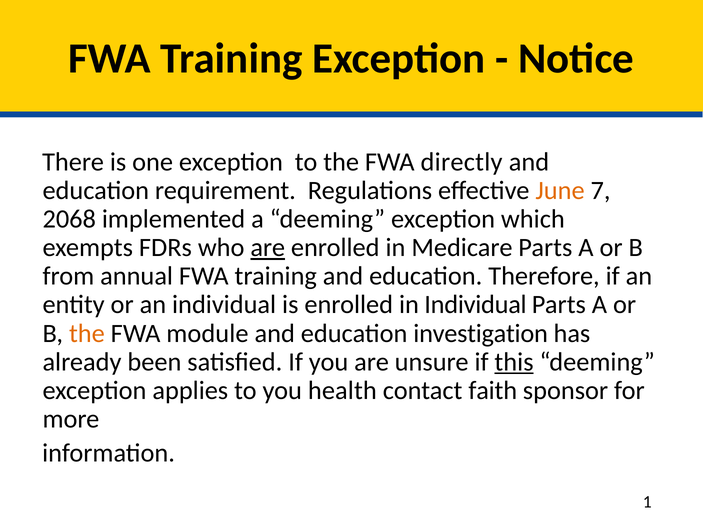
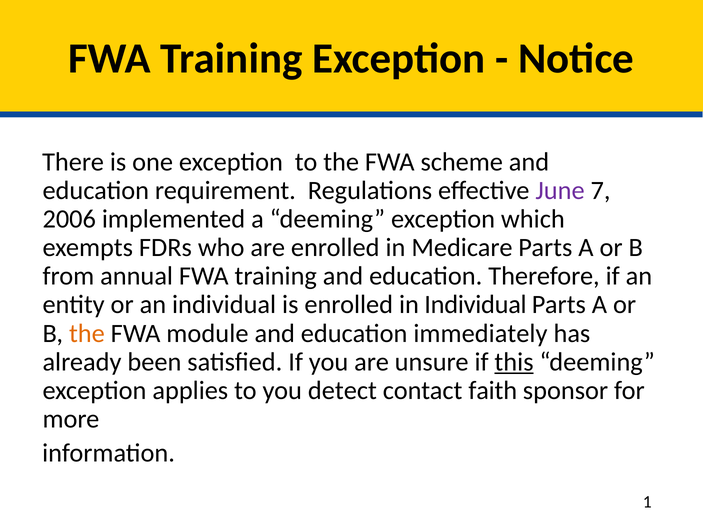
directly: directly -> scheme
June colour: orange -> purple
2068: 2068 -> 2006
are at (268, 247) underline: present -> none
investigation: investigation -> immediately
health: health -> detect
